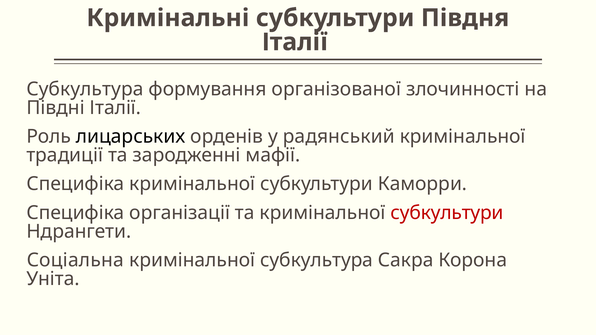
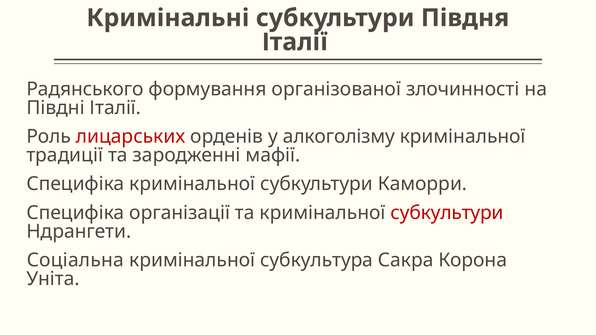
Субкультура at (85, 89): Субкультура -> Радянського
лицарських colour: black -> red
радянський: радянський -> алкоголізму
